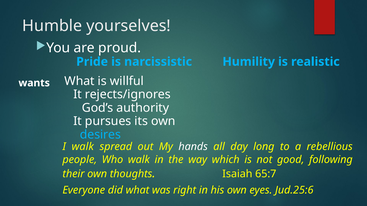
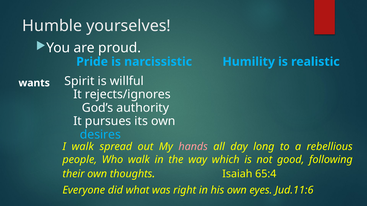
wants What: What -> Spirit
hands colour: white -> pink
65:7: 65:7 -> 65:4
Jud.25:6: Jud.25:6 -> Jud.11:6
